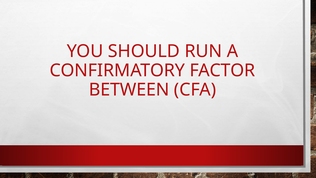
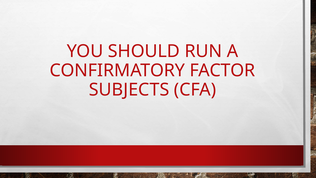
BETWEEN: BETWEEN -> SUBJECTS
